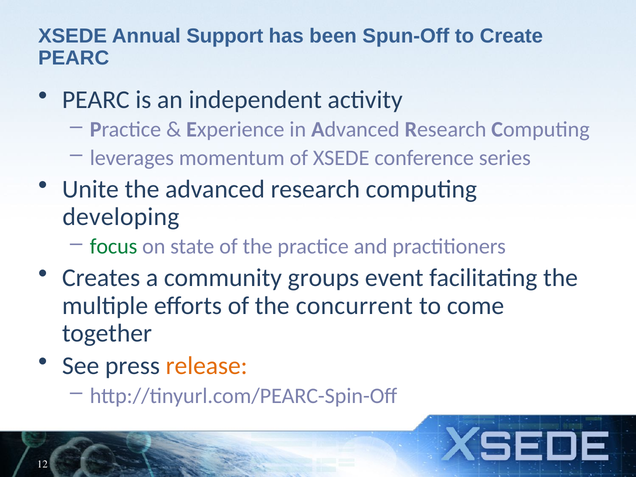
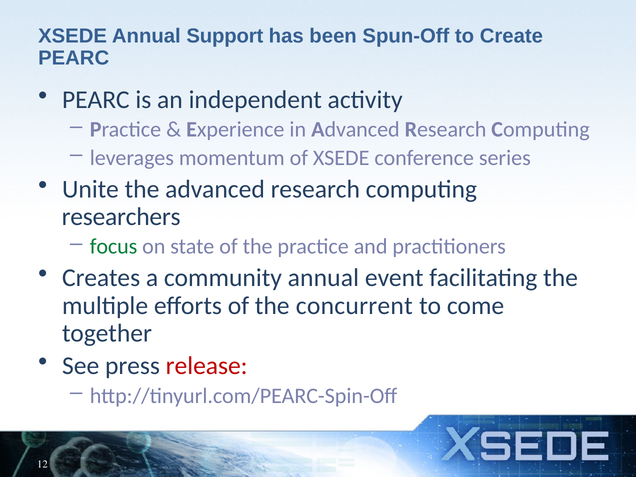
developing: developing -> researchers
community groups: groups -> annual
release colour: orange -> red
